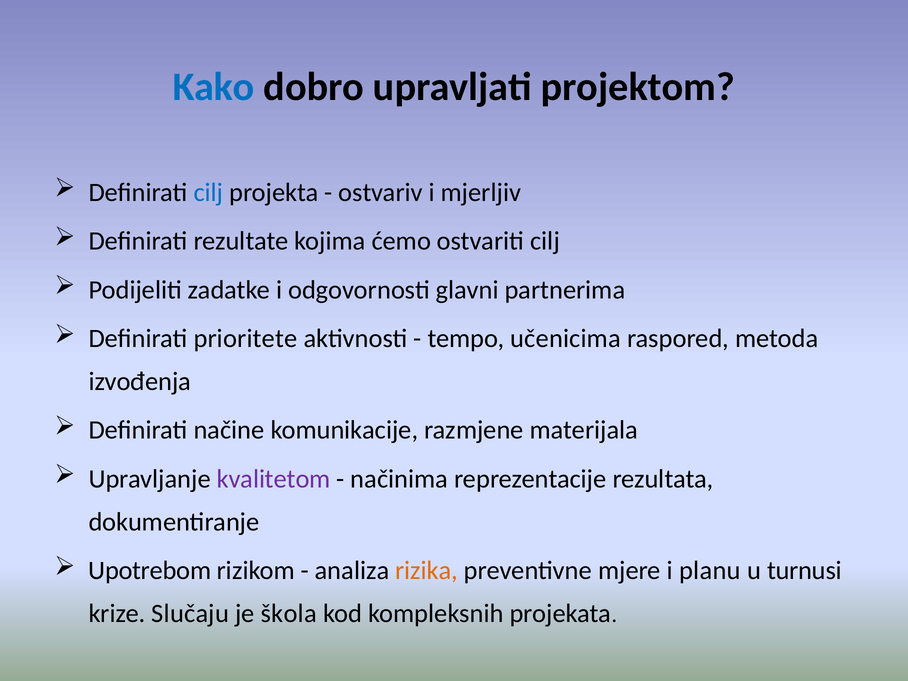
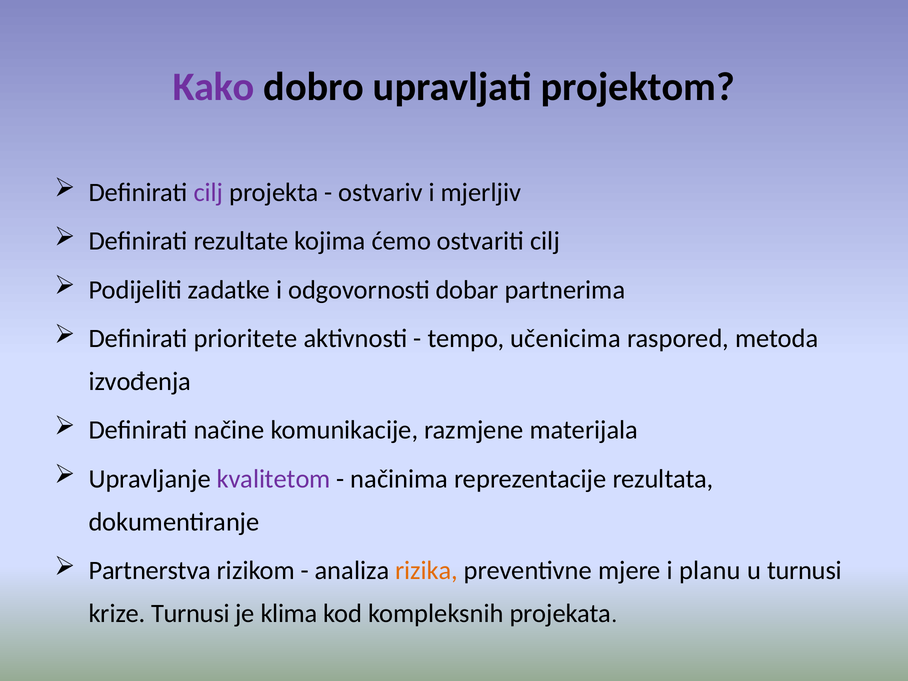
Kako colour: blue -> purple
cilj at (208, 192) colour: blue -> purple
glavni: glavni -> dobar
Upotrebom: Upotrebom -> Partnerstva
krize Slučaju: Slučaju -> Turnusi
škola: škola -> klima
